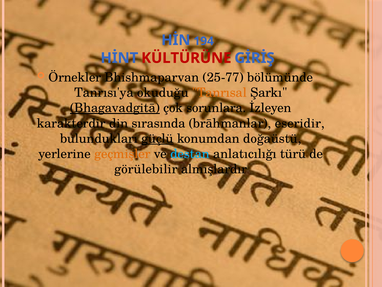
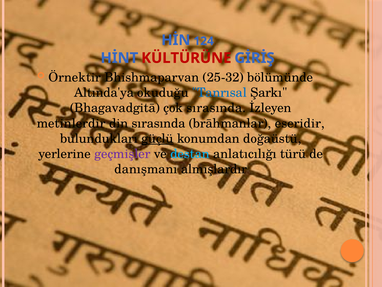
194: 194 -> 124
Örnekler: Örnekler -> Örnektir
25-77: 25-77 -> 25-32
Tanrısı'ya: Tanrısı'ya -> Altında'ya
Tanrısal colour: orange -> blue
Bhagavadgitā underline: present -> none
çok sorunlara: sorunlara -> sırasında
karakterdir: karakterdir -> metinlerdir
geçmişler colour: orange -> purple
görülebilir: görülebilir -> danışmanı
